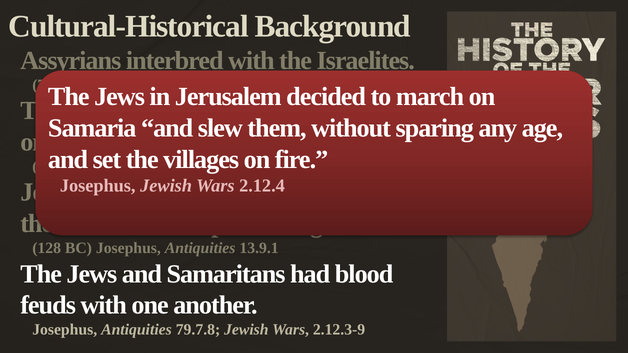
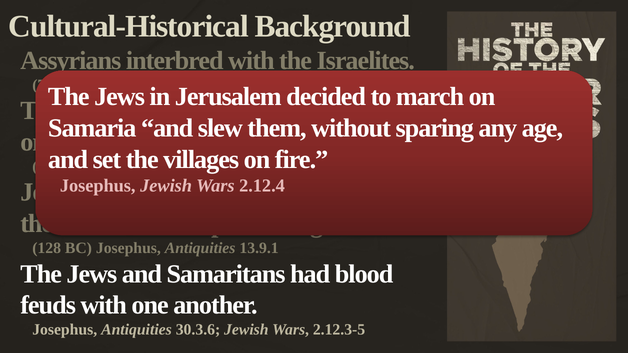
79.7.8: 79.7.8 -> 30.3.6
2.12.3-9: 2.12.3-9 -> 2.12.3-5
